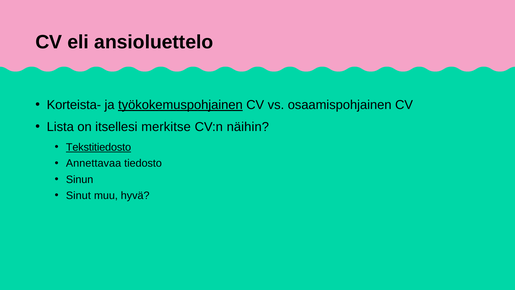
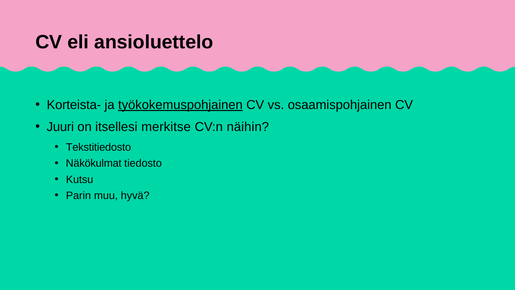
Lista: Lista -> Juuri
Tekstitiedosto underline: present -> none
Annettavaa: Annettavaa -> Näkökulmat
Sinun: Sinun -> Kutsu
Sinut: Sinut -> Parin
